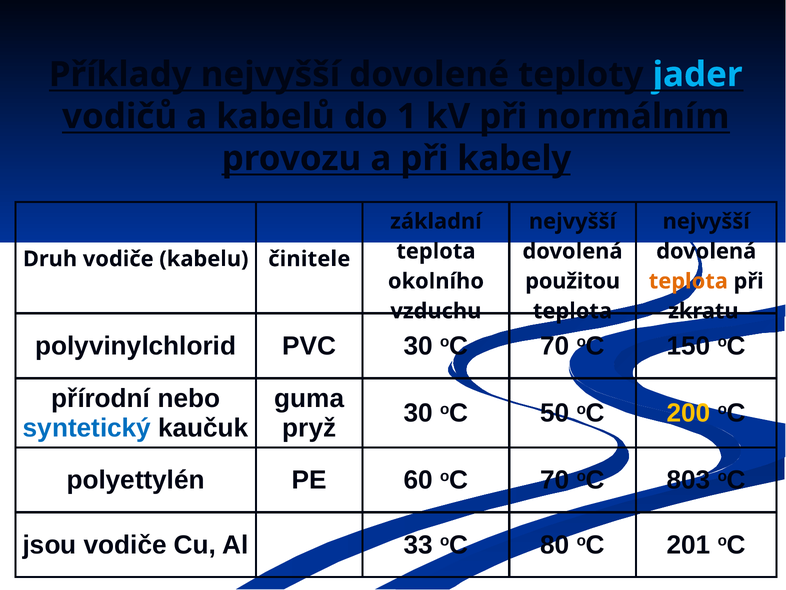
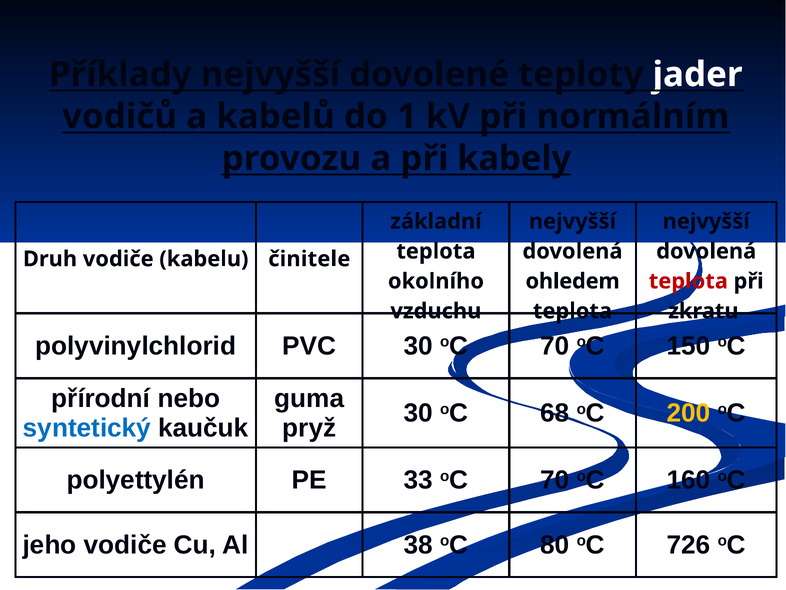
jader colour: light blue -> white
použitou: použitou -> ohledem
teplota at (688, 281) colour: orange -> red
50: 50 -> 68
60: 60 -> 33
803: 803 -> 160
jsou: jsou -> jeho
33: 33 -> 38
201: 201 -> 726
